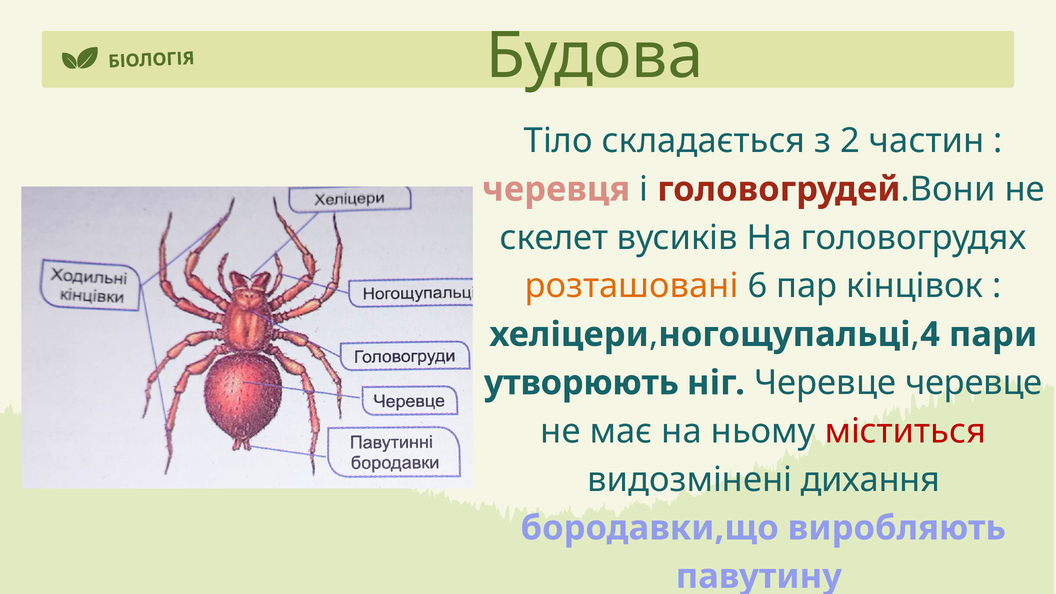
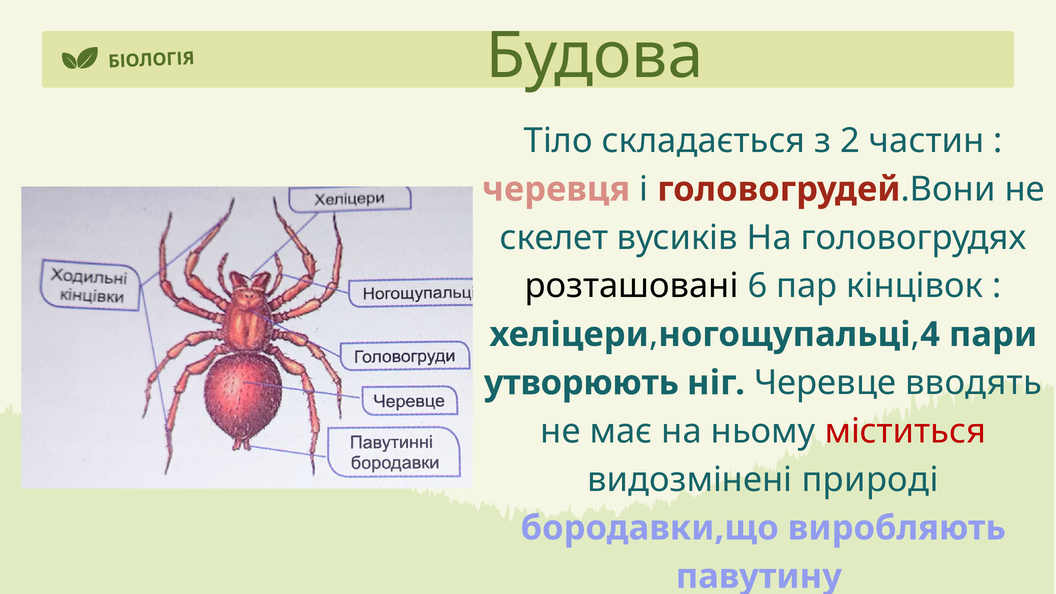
розташовані colour: orange -> black
Черевце черевце: черевце -> вводять
дихання: дихання -> природі
